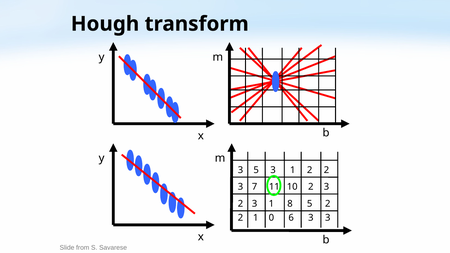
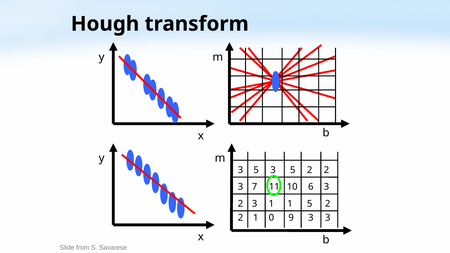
1 at (293, 170): 1 -> 5
10 2: 2 -> 6
1 8: 8 -> 1
6: 6 -> 9
